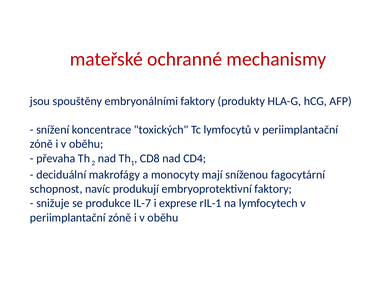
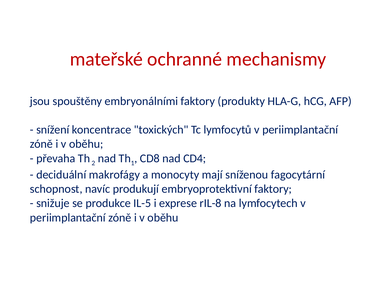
IL-7: IL-7 -> IL-5
rIL-1: rIL-1 -> rIL-8
